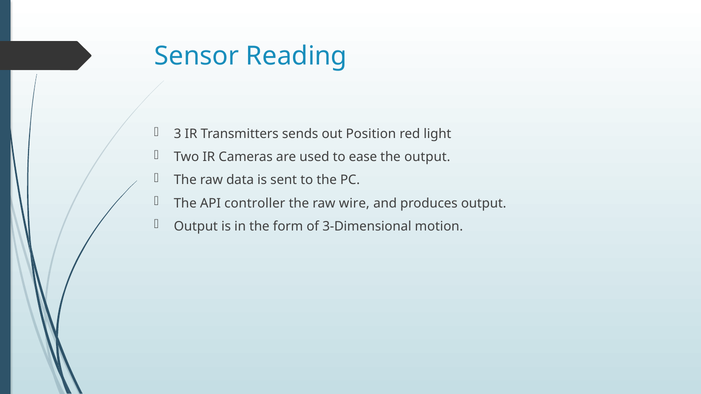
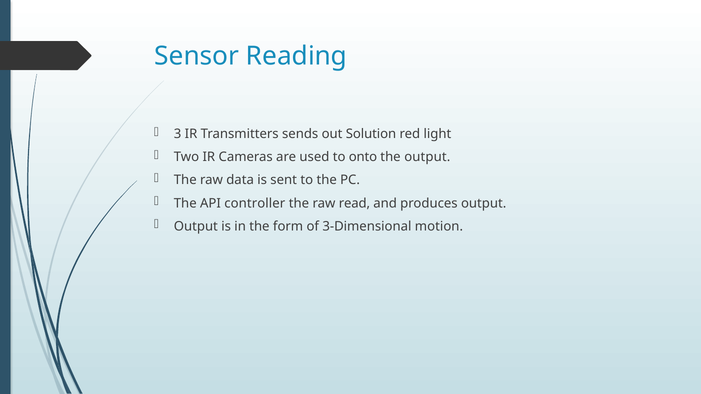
Position: Position -> Solution
ease: ease -> onto
wire: wire -> read
